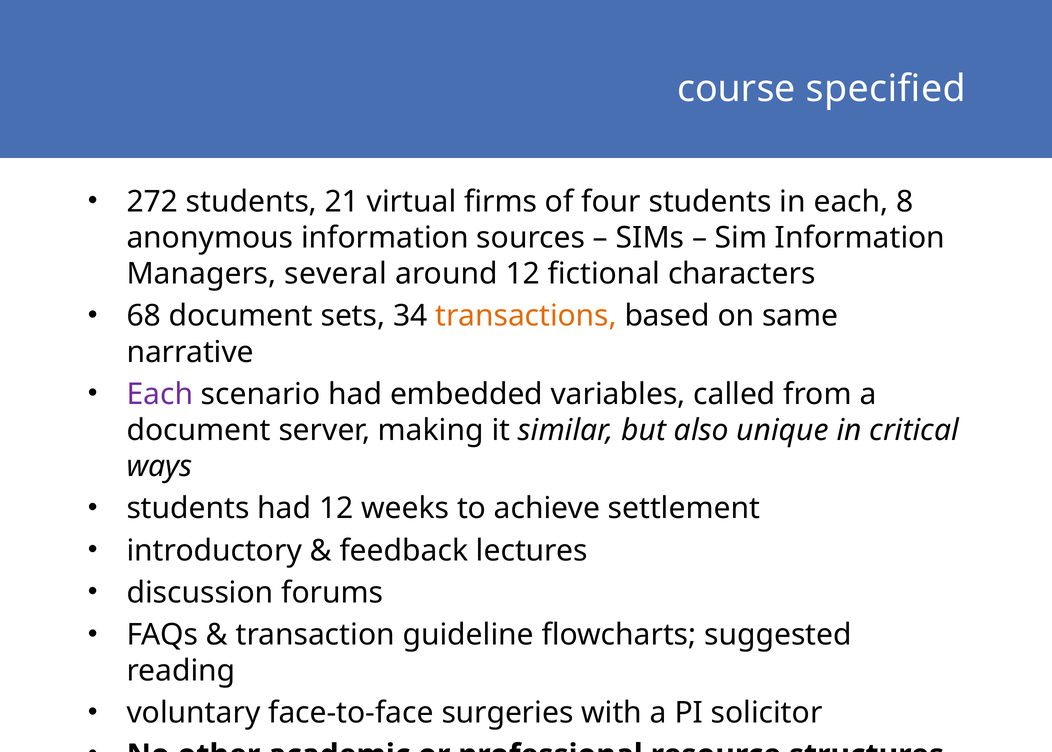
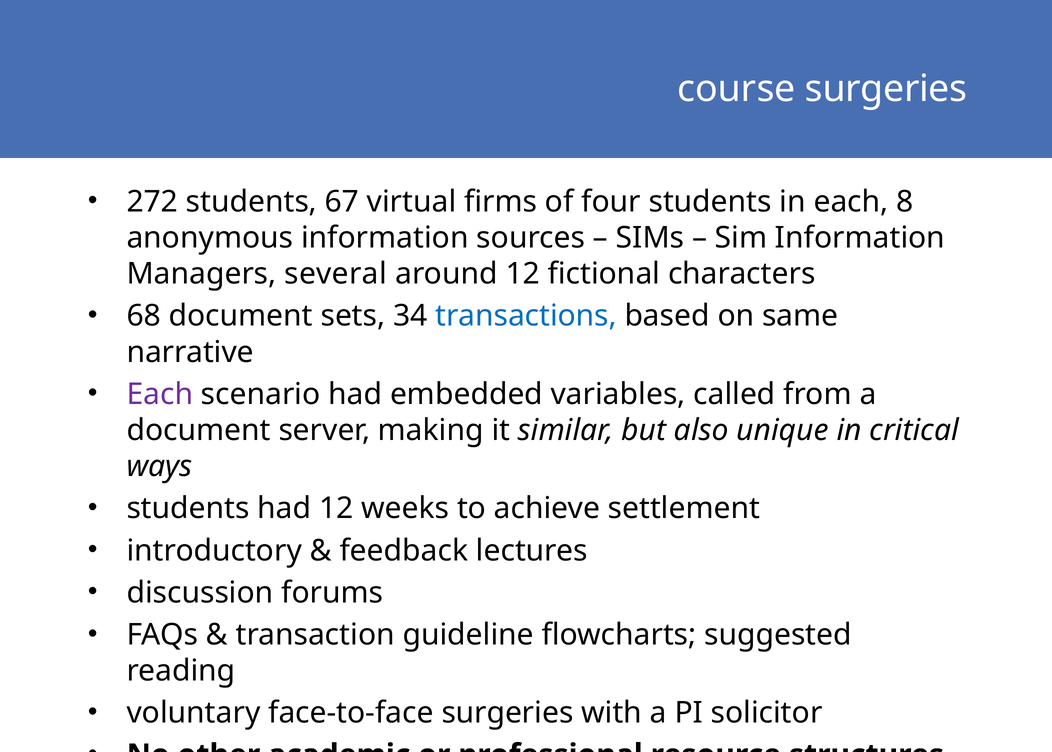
course specified: specified -> surgeries
21: 21 -> 67
transactions colour: orange -> blue
